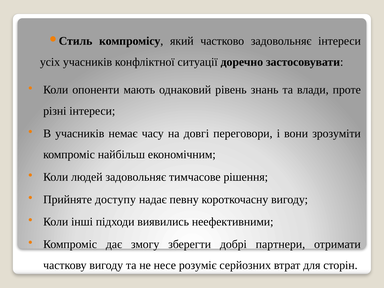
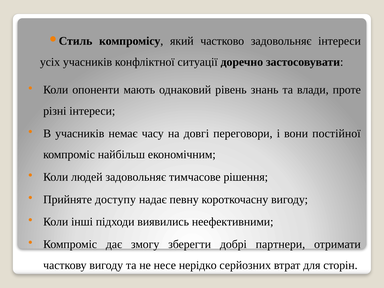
зрозуміти: зрозуміти -> постійної
розуміє: розуміє -> нерідко
